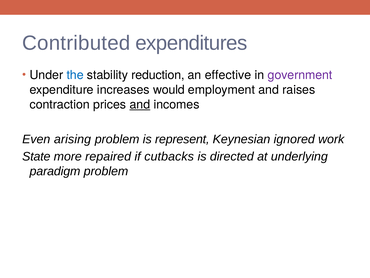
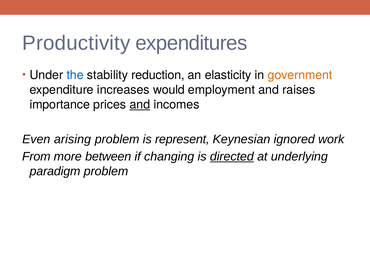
Contributed: Contributed -> Productivity
effective: effective -> elasticity
government colour: purple -> orange
contraction: contraction -> importance
State: State -> From
repaired: repaired -> between
cutbacks: cutbacks -> changing
directed underline: none -> present
